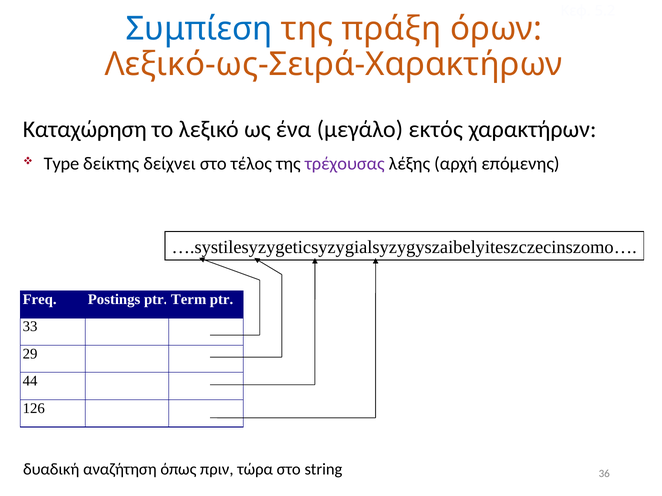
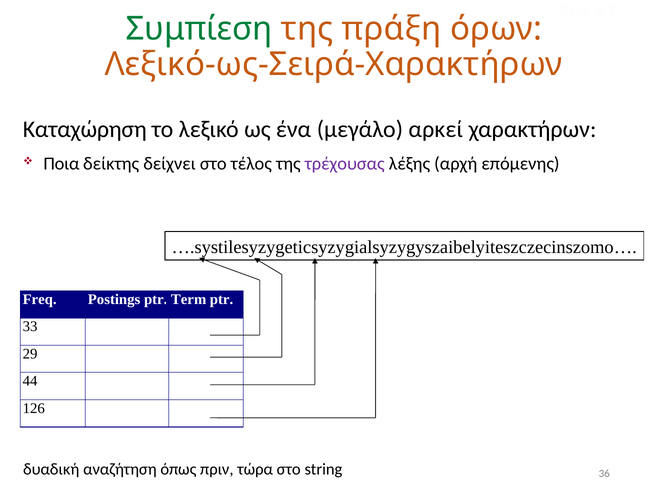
Συμπίεση colour: blue -> green
εκτός: εκτός -> αρκεί
Type: Type -> Ποια
